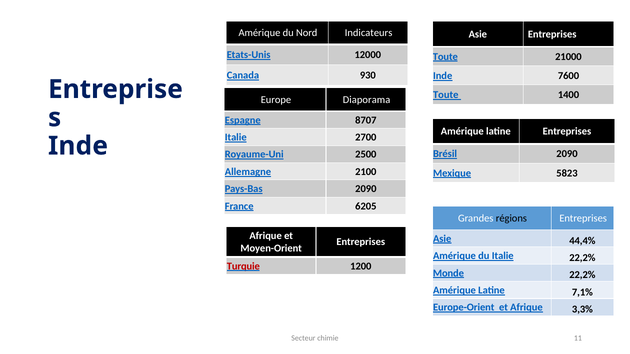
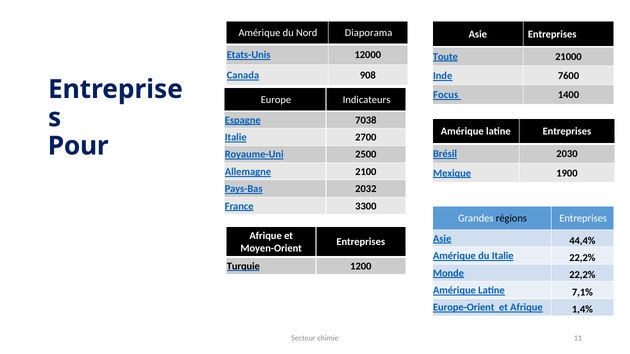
Indicateurs: Indicateurs -> Diaporama
930: 930 -> 908
Toute at (446, 95): Toute -> Focus
Diaporama: Diaporama -> Indicateurs
8707: 8707 -> 7038
Inde at (78, 146): Inde -> Pour
Brésil 2090: 2090 -> 2030
5823: 5823 -> 1900
Pays-Bas 2090: 2090 -> 2032
6205: 6205 -> 3300
Turquie colour: red -> black
3,3%: 3,3% -> 1,4%
